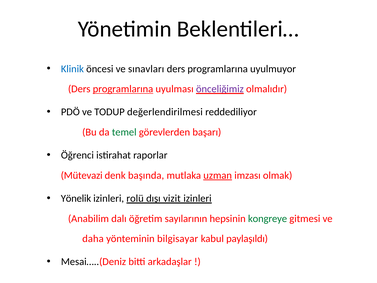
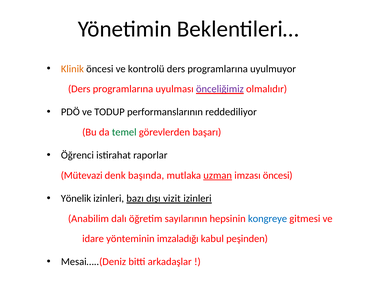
Klinik colour: blue -> orange
sınavları: sınavları -> kontrolü
programlarına at (123, 89) underline: present -> none
değerlendirilmesi: değerlendirilmesi -> performanslarının
imzası olmak: olmak -> öncesi
rolü: rolü -> bazı
kongreye colour: green -> blue
daha: daha -> idare
bilgisayar: bilgisayar -> imzaladığı
paylaşıldı: paylaşıldı -> peşinden
